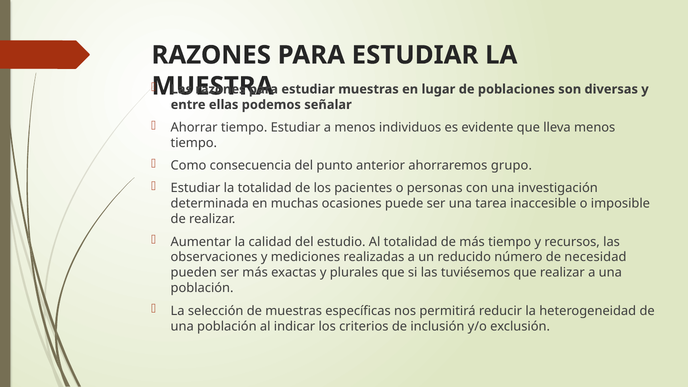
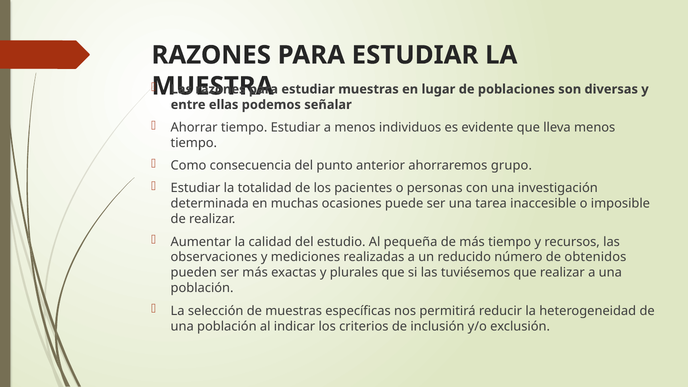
Al totalidad: totalidad -> pequeña
necesidad: necesidad -> obtenidos
